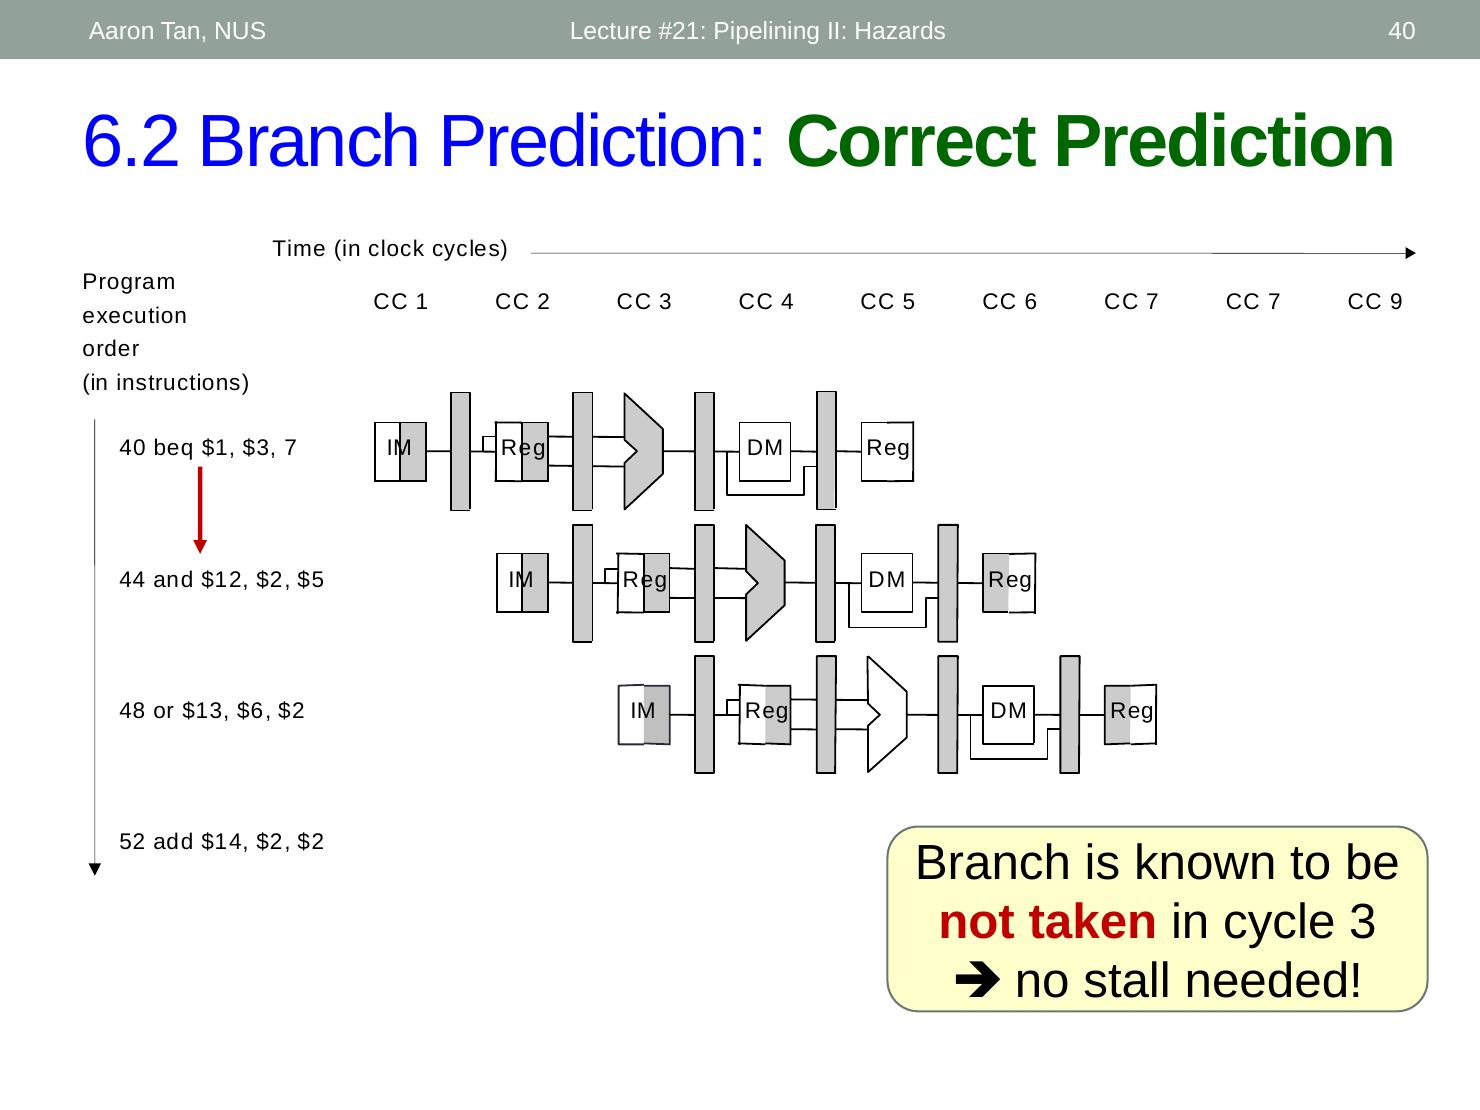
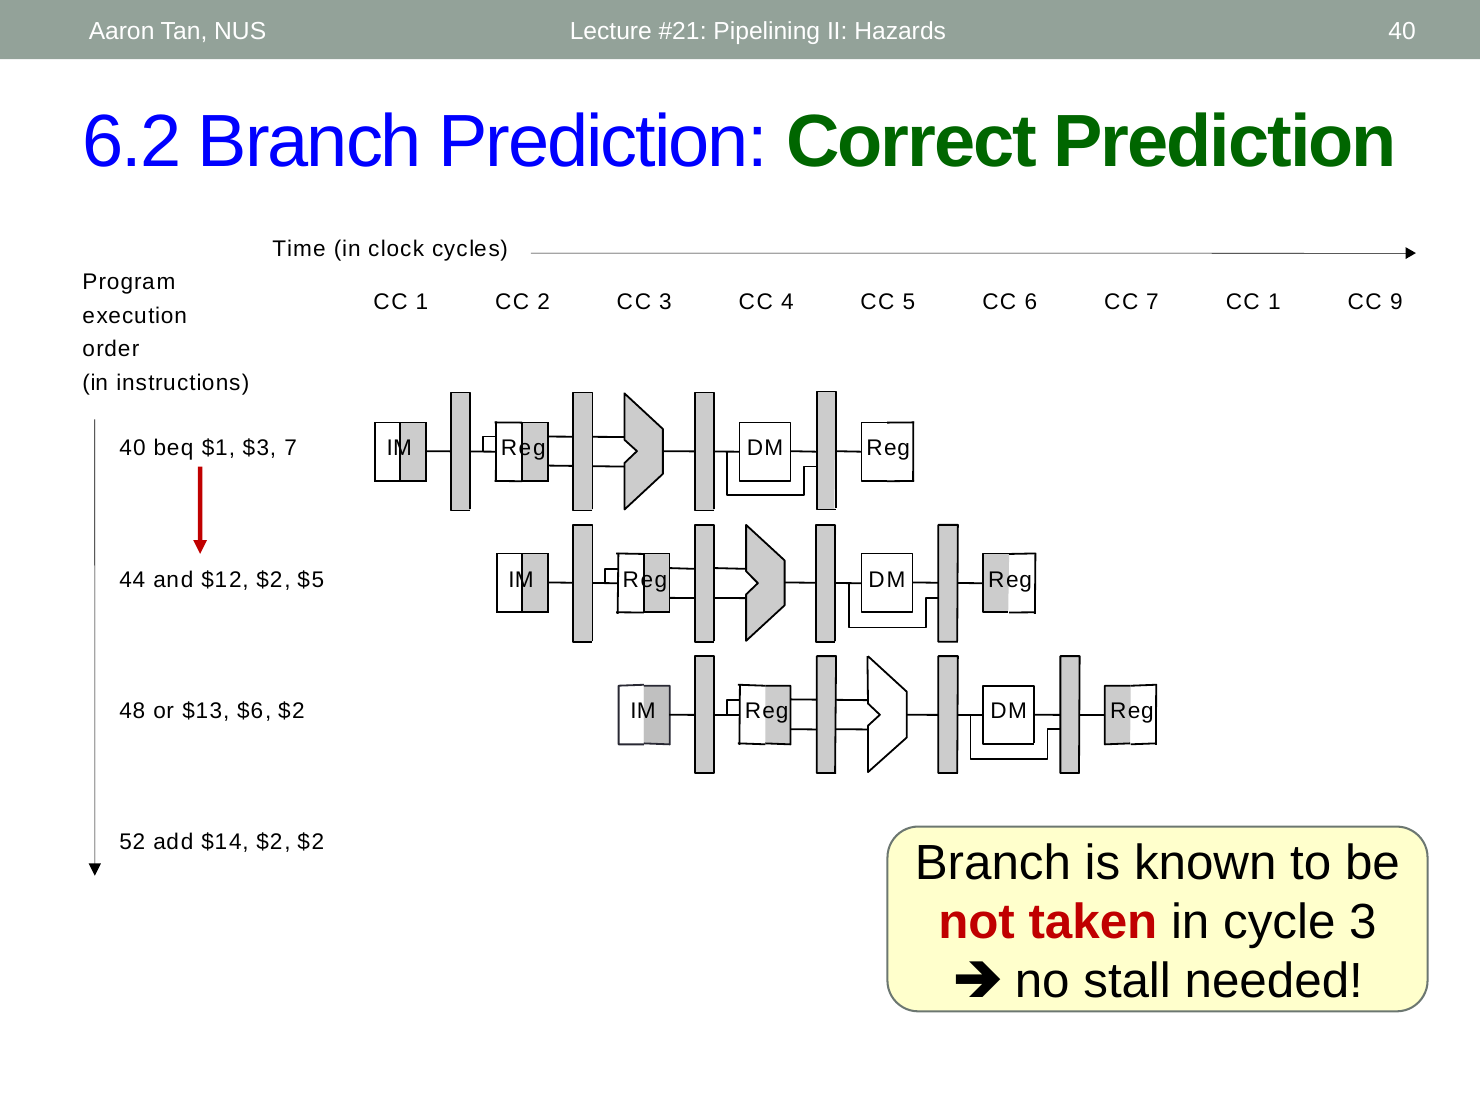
7 at (1274, 302): 7 -> 1
